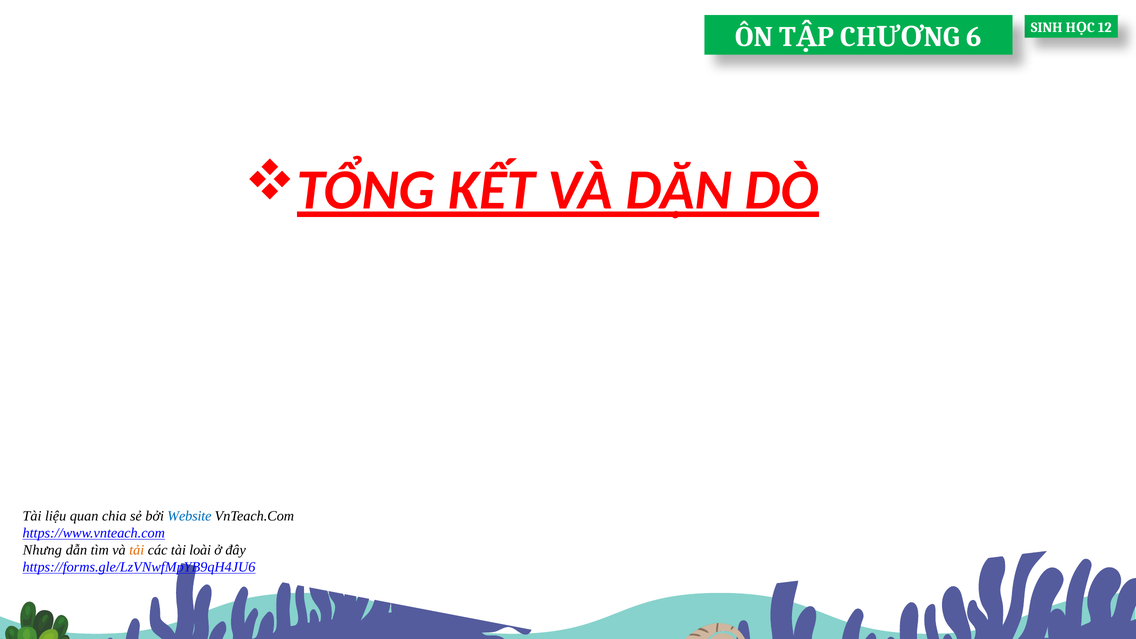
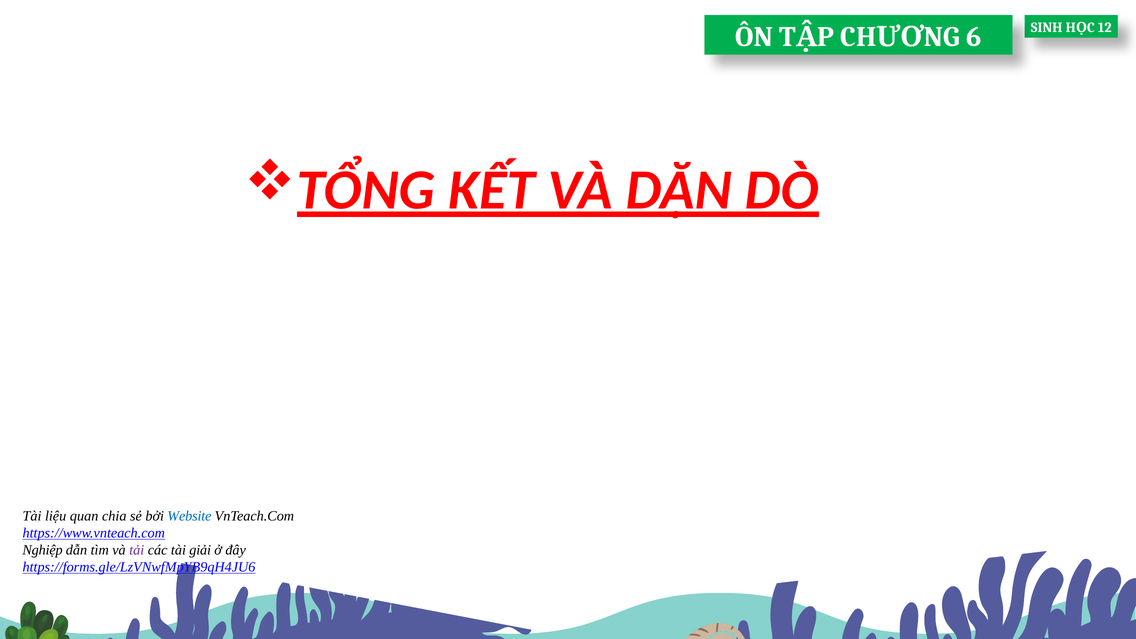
Nhưng: Nhưng -> Nghiệp
tải colour: orange -> purple
loài: loài -> giải
